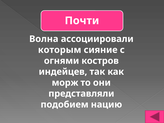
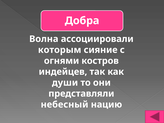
Почти: Почти -> Добра
морж: морж -> души
подобием: подобием -> небесный
